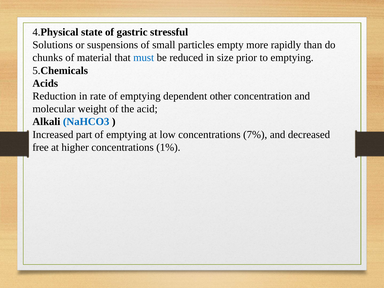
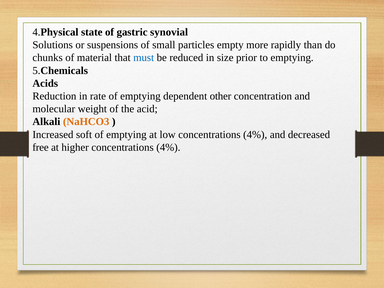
stressful: stressful -> synovial
NaHCO3 colour: blue -> orange
part: part -> soft
low concentrations 7%: 7% -> 4%
higher concentrations 1%: 1% -> 4%
